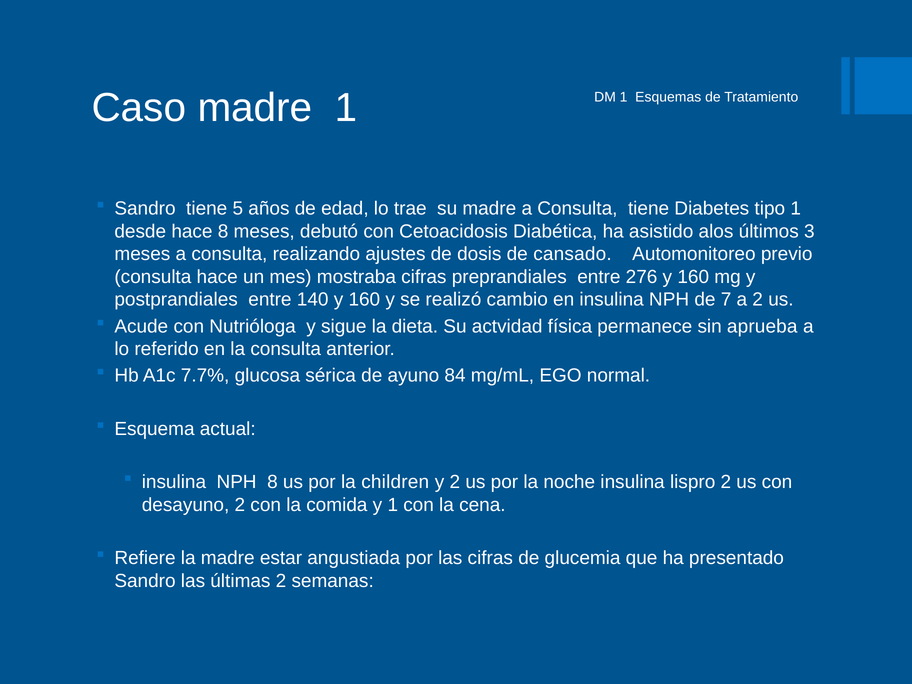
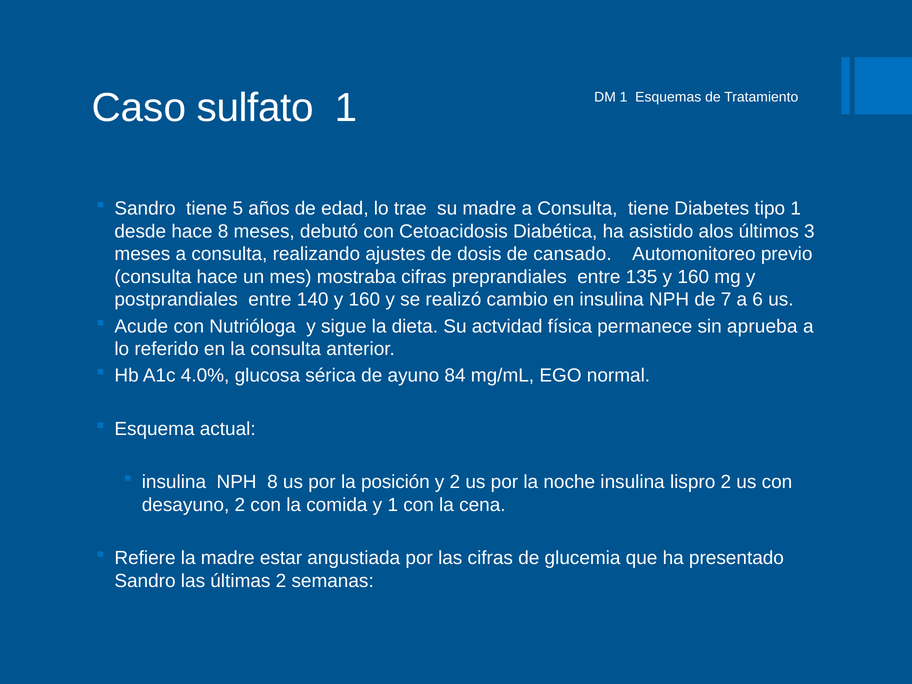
Caso madre: madre -> sulfato
276: 276 -> 135
a 2: 2 -> 6
7.7%: 7.7% -> 4.0%
children: children -> posición
